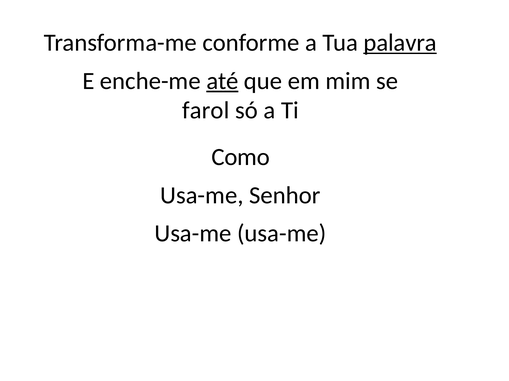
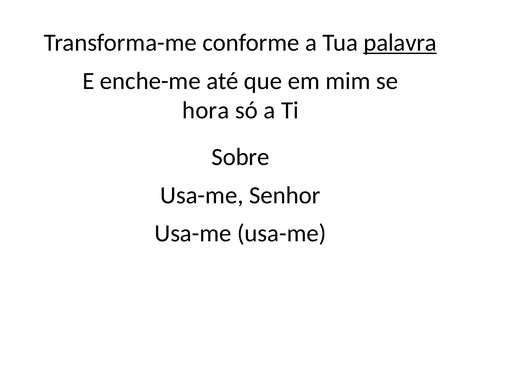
até underline: present -> none
farol: farol -> hora
Como: Como -> Sobre
